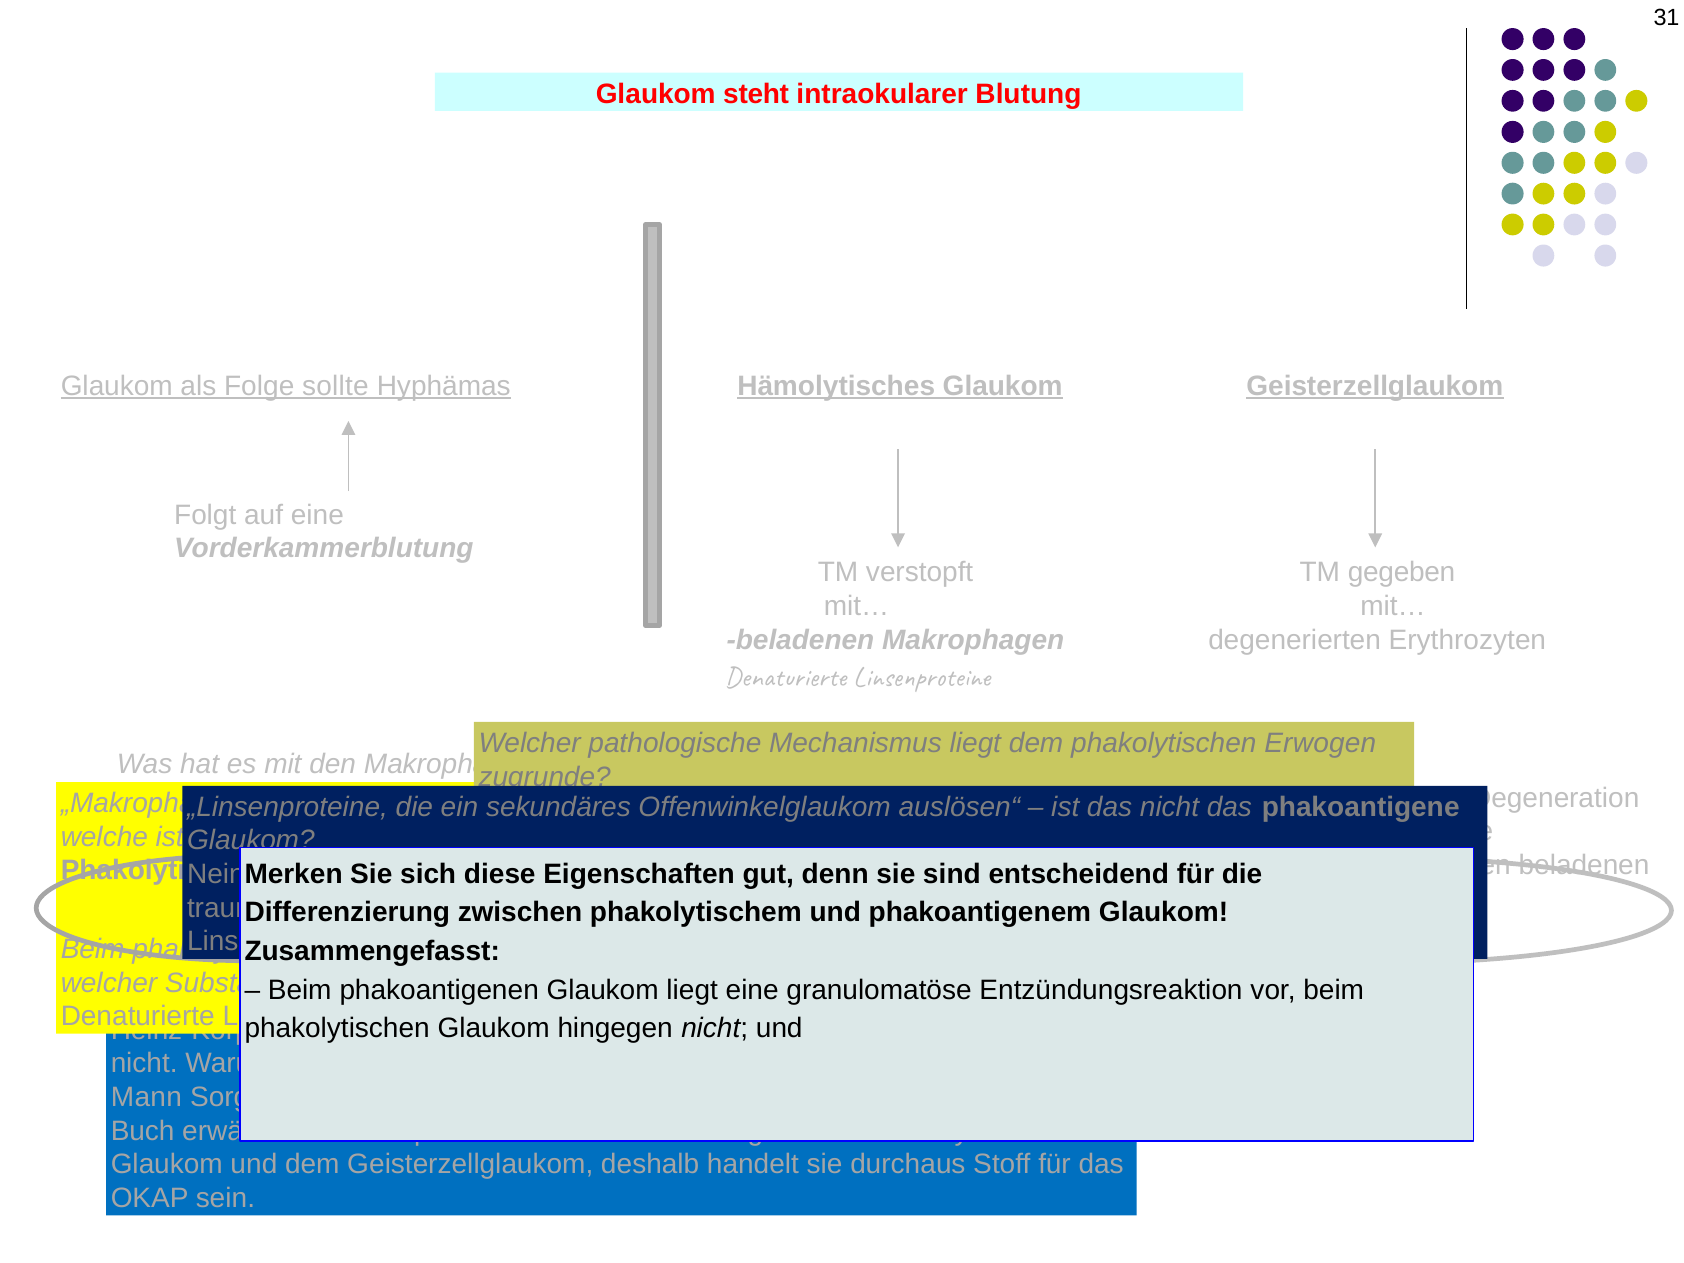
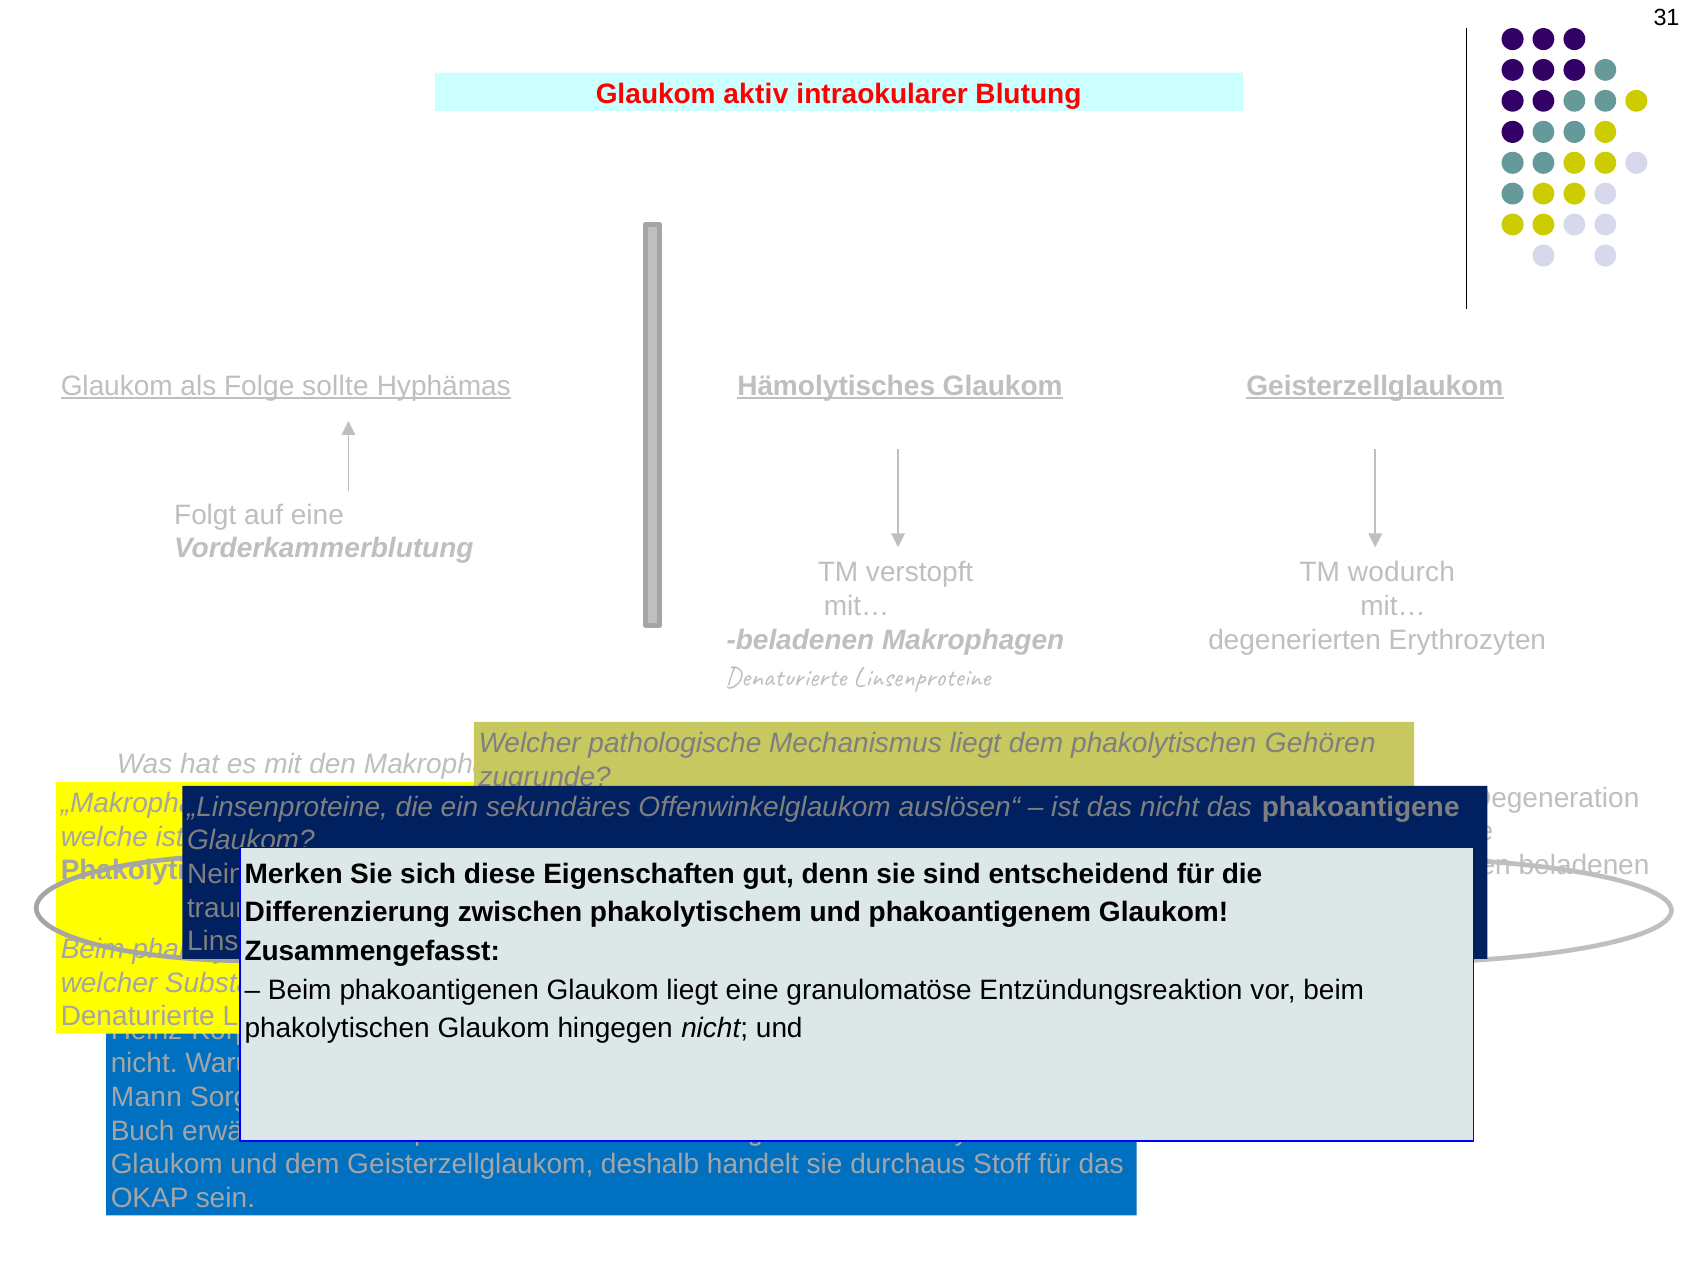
steht: steht -> aktiv
gegeben: gegeben -> wodurch
Erwogen: Erwogen -> Gehören
